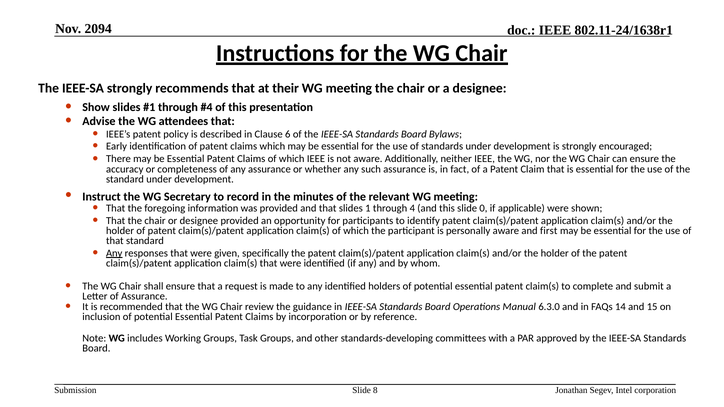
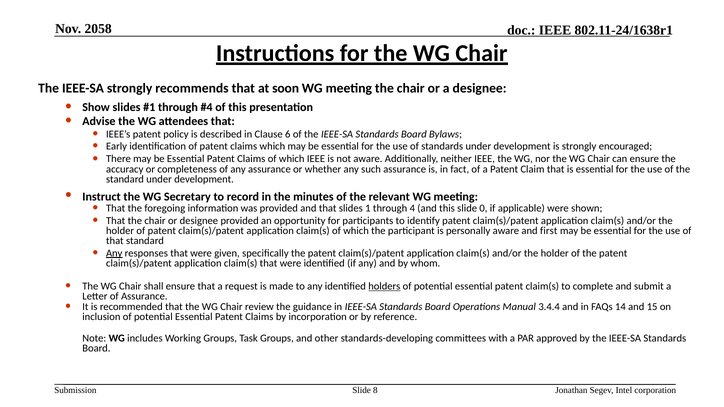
2094: 2094 -> 2058
their: their -> soon
holders underline: none -> present
6.3.0: 6.3.0 -> 3.4.4
